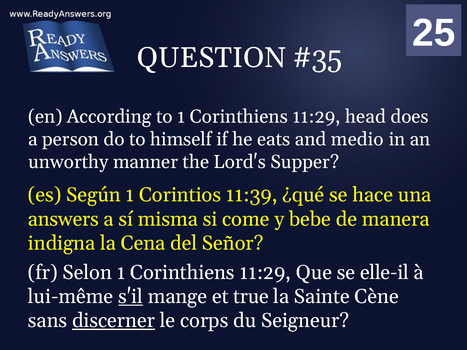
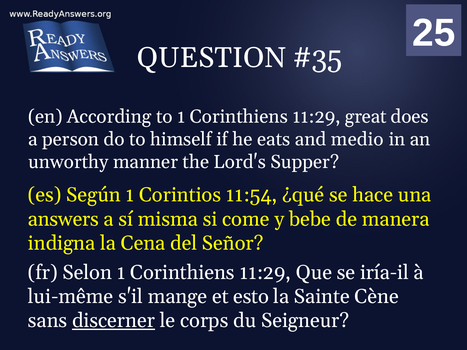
head: head -> great
11:39: 11:39 -> 11:54
elle-il: elle-il -> iría-il
s'il underline: present -> none
true: true -> esto
